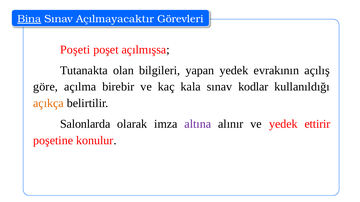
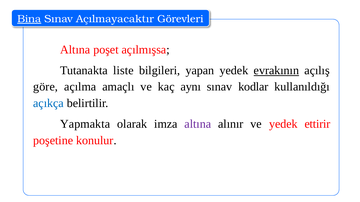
Poşeti at (75, 50): Poşeti -> Altına
olan: olan -> liste
evrakının underline: none -> present
birebir: birebir -> amaçlı
kala: kala -> aynı
açıkça colour: orange -> blue
Salonlarda: Salonlarda -> Yapmakta
